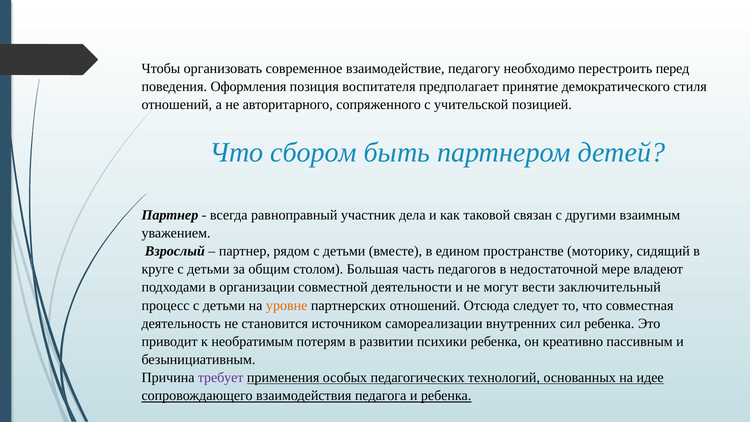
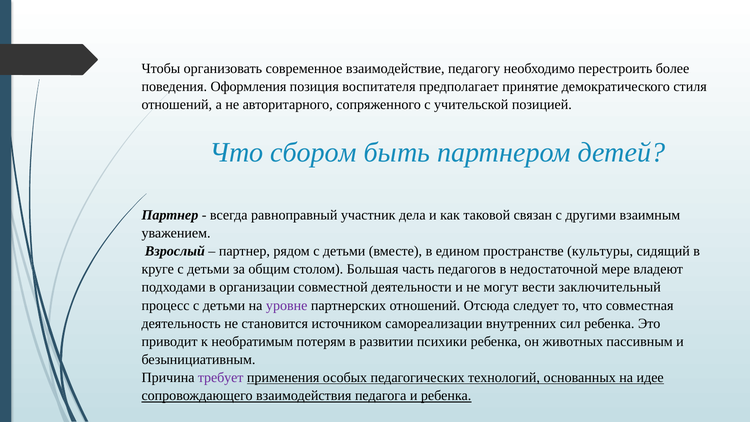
перед: перед -> более
моторику: моторику -> культуры
уровне colour: orange -> purple
креативно: креативно -> животных
